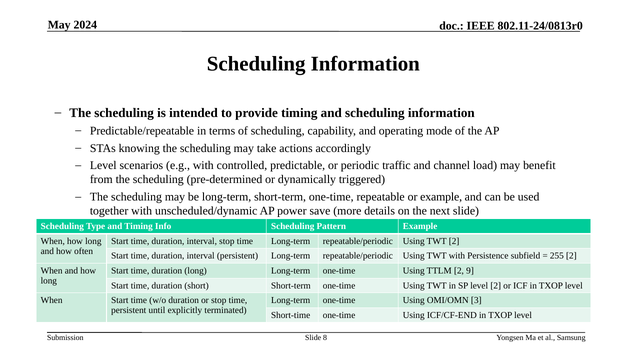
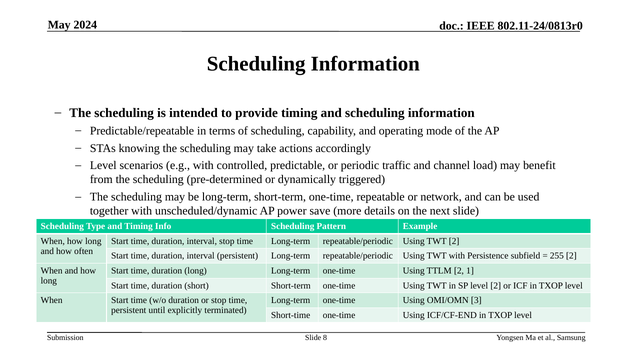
or example: example -> network
9: 9 -> 1
